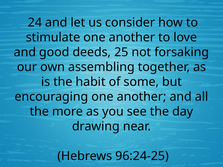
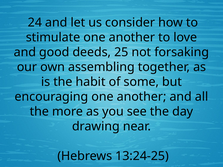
96:24-25: 96:24-25 -> 13:24-25
